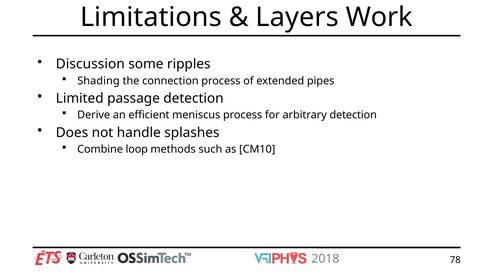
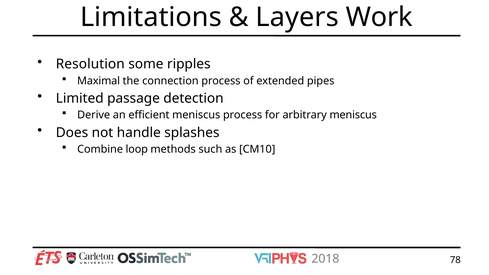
Discussion: Discussion -> Resolution
Shading: Shading -> Maximal
arbitrary detection: detection -> meniscus
